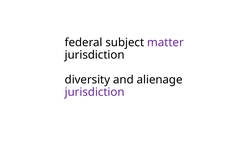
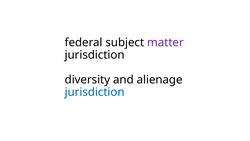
jurisdiction at (95, 92) colour: purple -> blue
